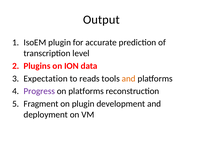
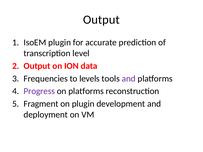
Plugins at (37, 66): Plugins -> Output
Expectation: Expectation -> Frequencies
reads: reads -> levels
and at (129, 79) colour: orange -> purple
